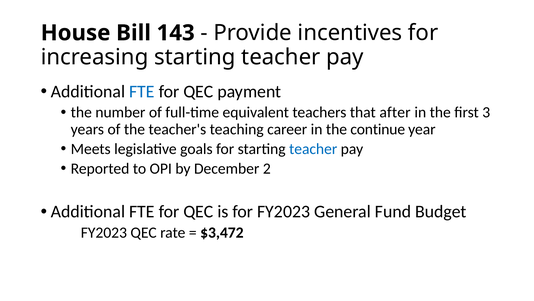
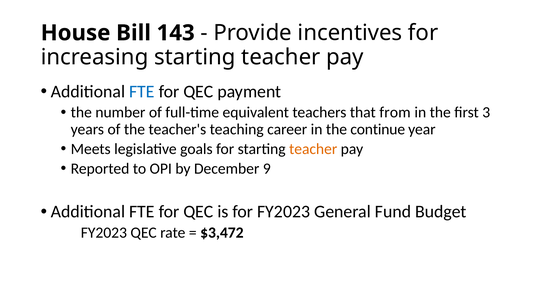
after: after -> from
teacher at (313, 149) colour: blue -> orange
2: 2 -> 9
